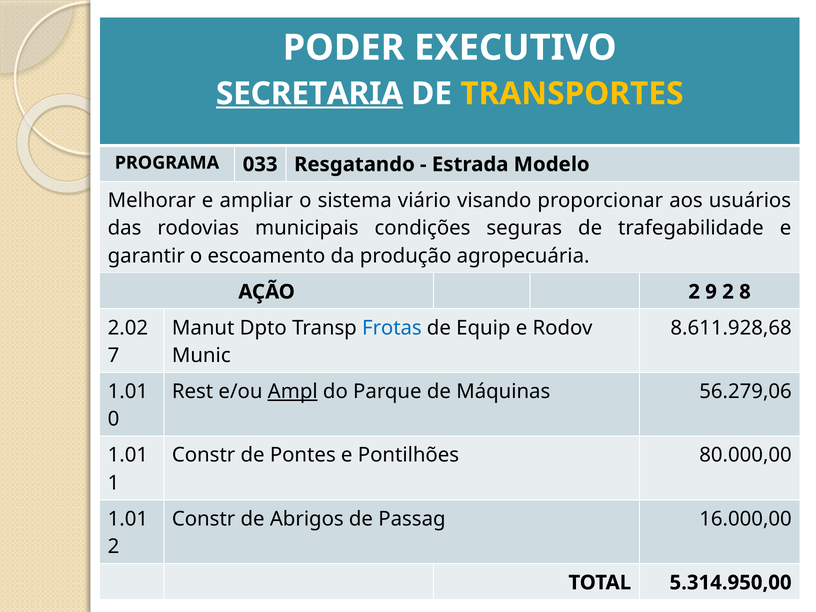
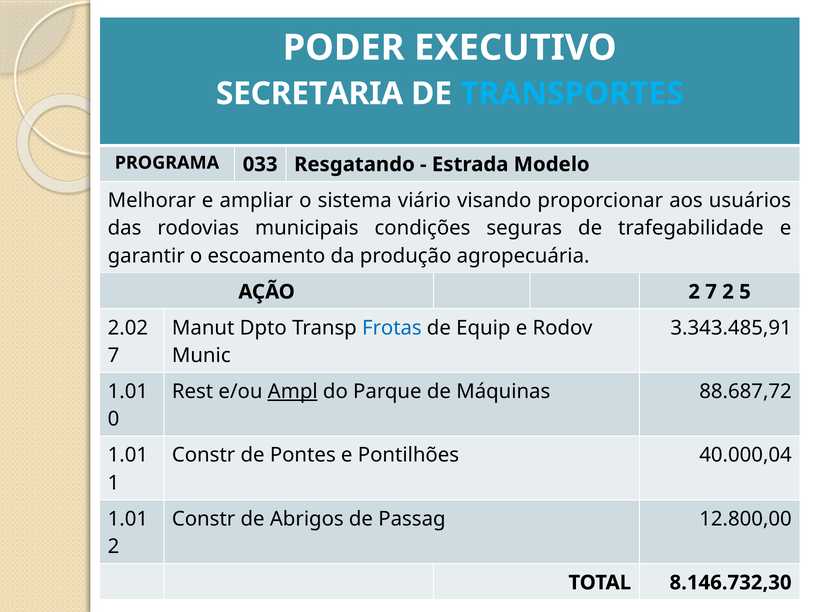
SECRETARIA underline: present -> none
TRANSPORTES colour: yellow -> light blue
2 9: 9 -> 7
8: 8 -> 5
8.611.928,68: 8.611.928,68 -> 3.343.485,91
56.279,06: 56.279,06 -> 88.687,72
80.000,00: 80.000,00 -> 40.000,04
16.000,00: 16.000,00 -> 12.800,00
5.314.950,00: 5.314.950,00 -> 8.146.732,30
